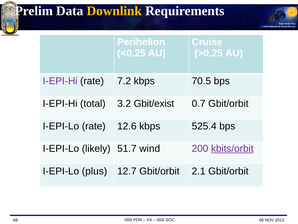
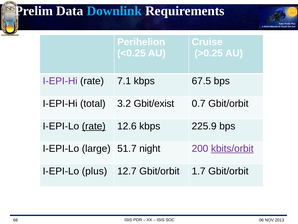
Downlink colour: yellow -> light blue
7.2: 7.2 -> 7.1
70.5: 70.5 -> 67.5
rate at (94, 126) underline: none -> present
525.4: 525.4 -> 225.9
likely: likely -> large
wind: wind -> night
2.1: 2.1 -> 1.7
